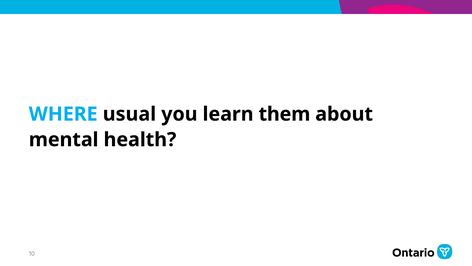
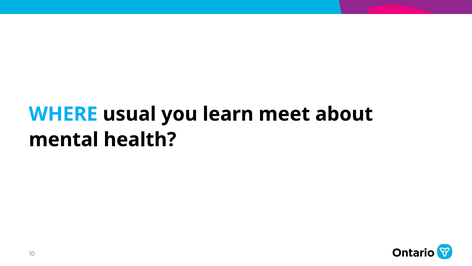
them: them -> meet
